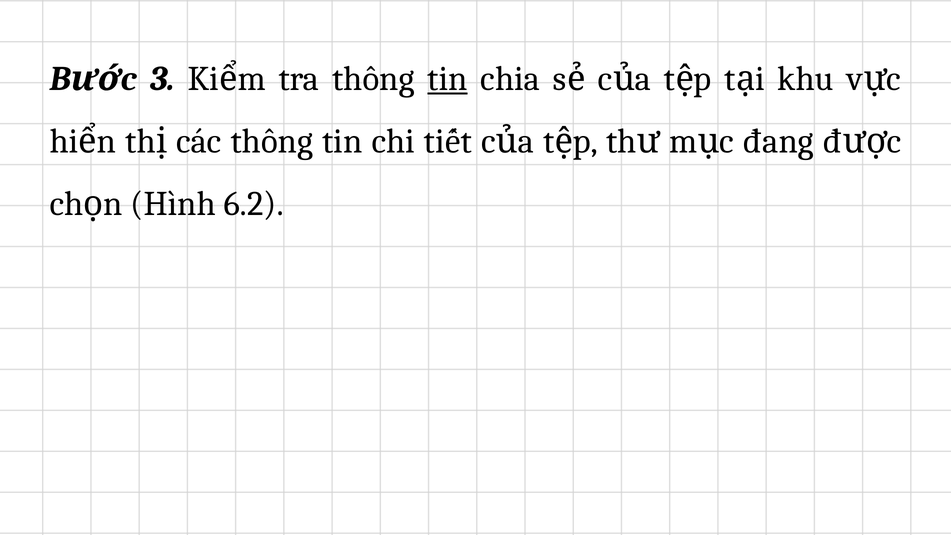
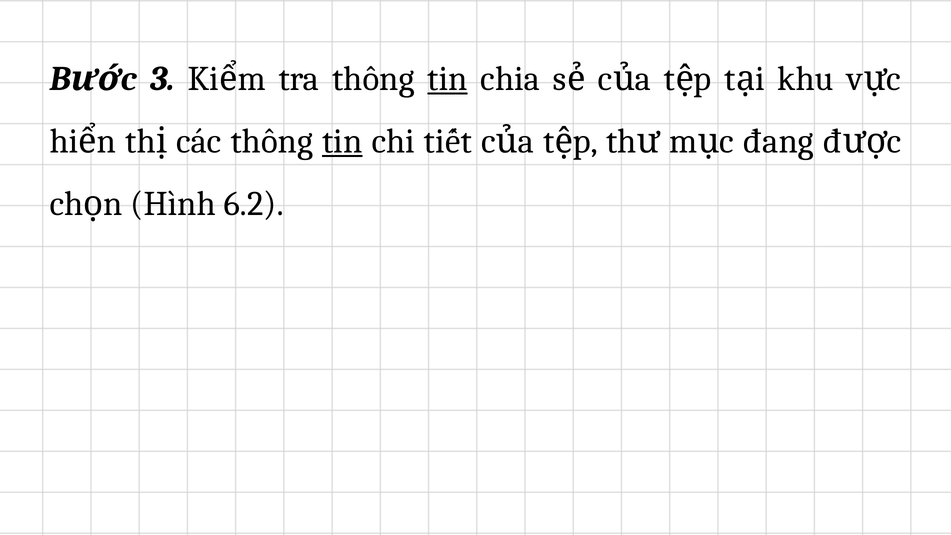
tin at (342, 141) underline: none -> present
